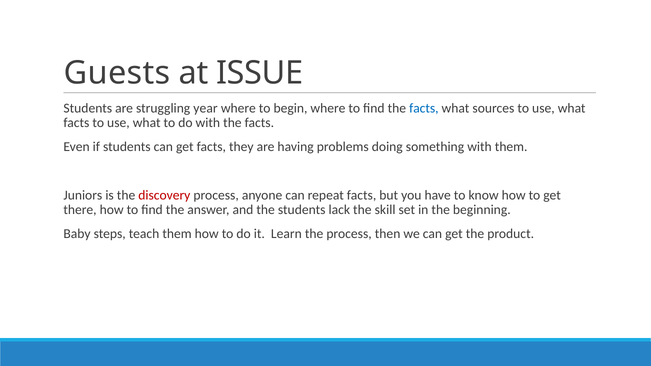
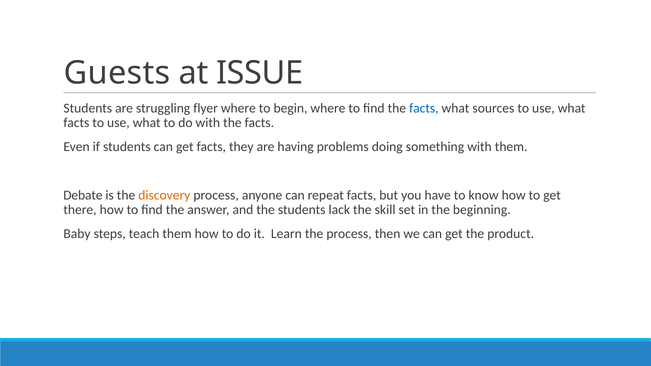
year: year -> flyer
Juniors: Juniors -> Debate
discovery colour: red -> orange
